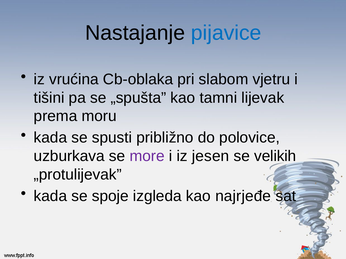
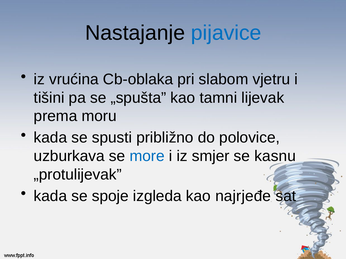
more colour: purple -> blue
jesen: jesen -> smjer
velikih: velikih -> kasnu
